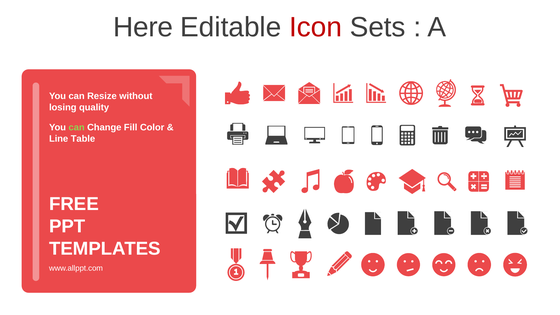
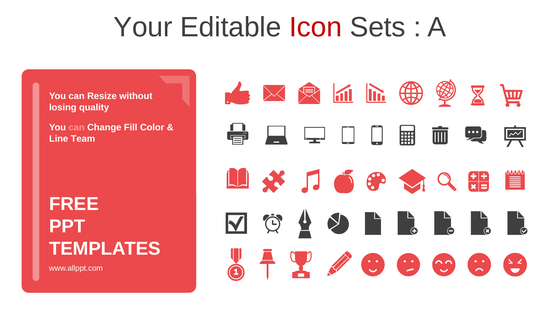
Here: Here -> Your
can at (77, 128) colour: light green -> pink
Table: Table -> Team
